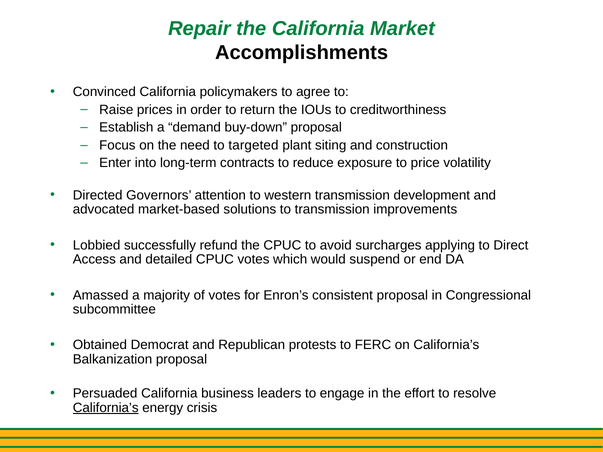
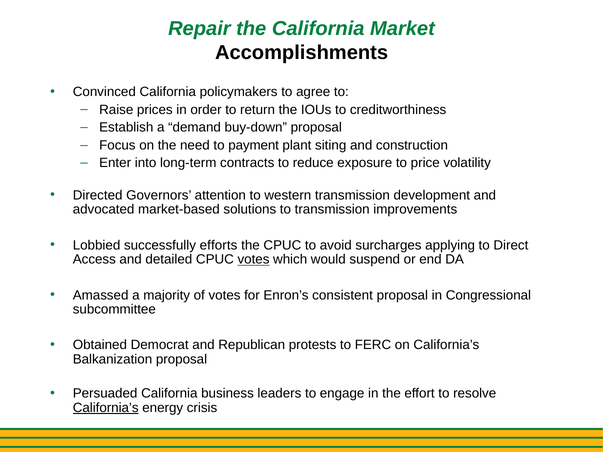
targeted: targeted -> payment
refund: refund -> efforts
votes at (253, 260) underline: none -> present
